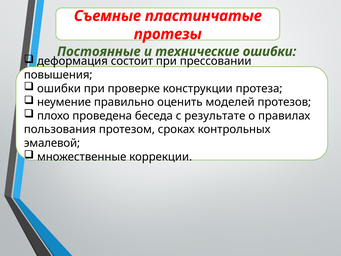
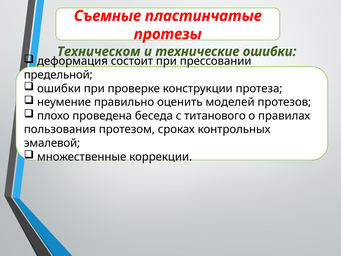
Постоянные: Постоянные -> Техническом
повышения: повышения -> предельной
результате: результате -> титанового
